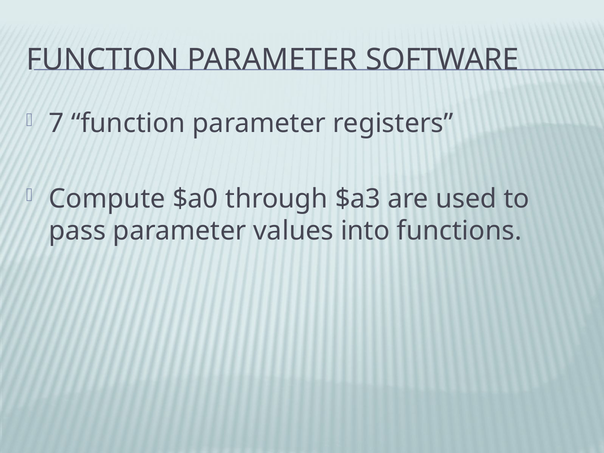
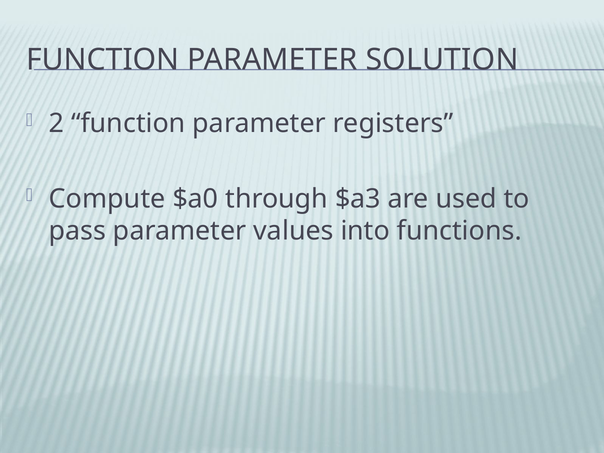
SOFTWARE: SOFTWARE -> SOLUTION
7: 7 -> 2
